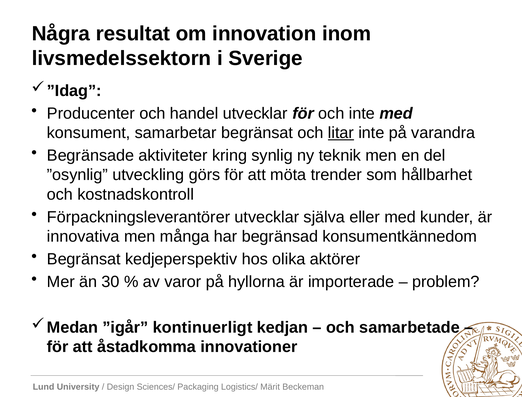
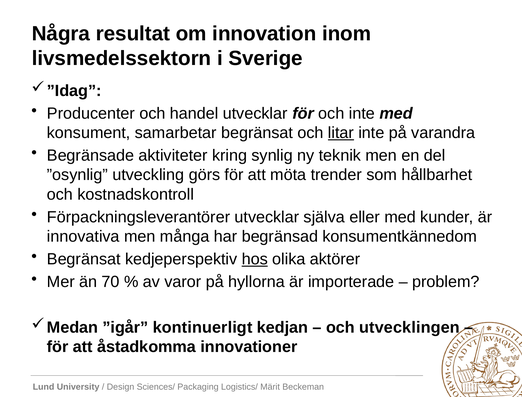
hos underline: none -> present
30: 30 -> 70
samarbetade: samarbetade -> utvecklingen
